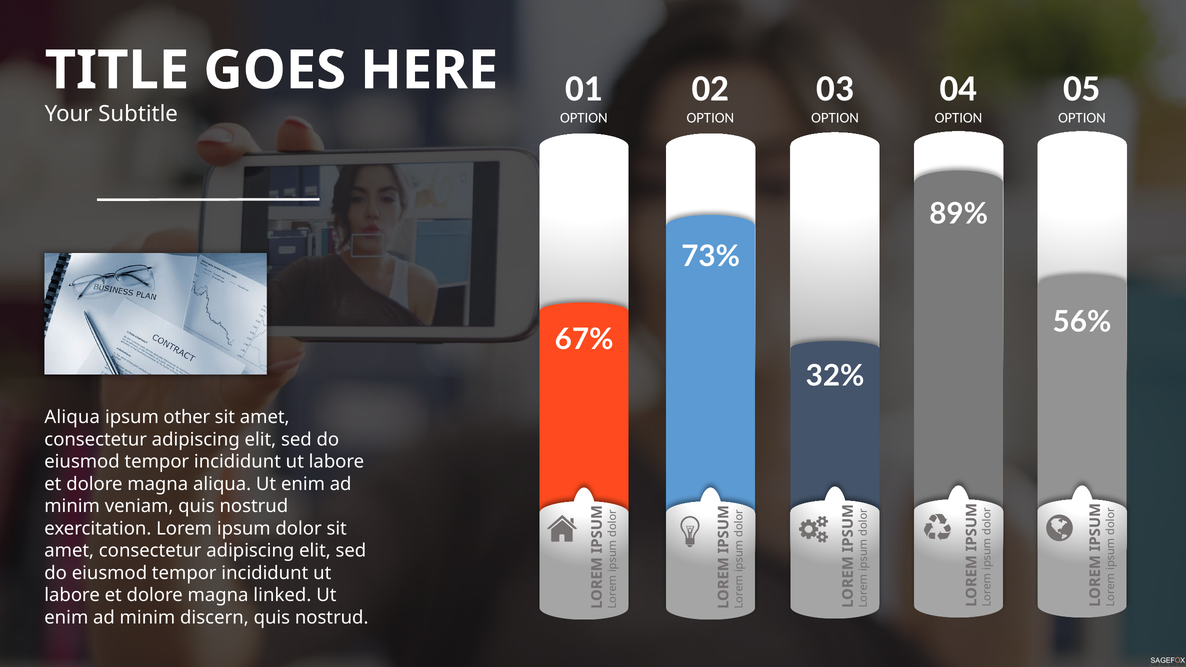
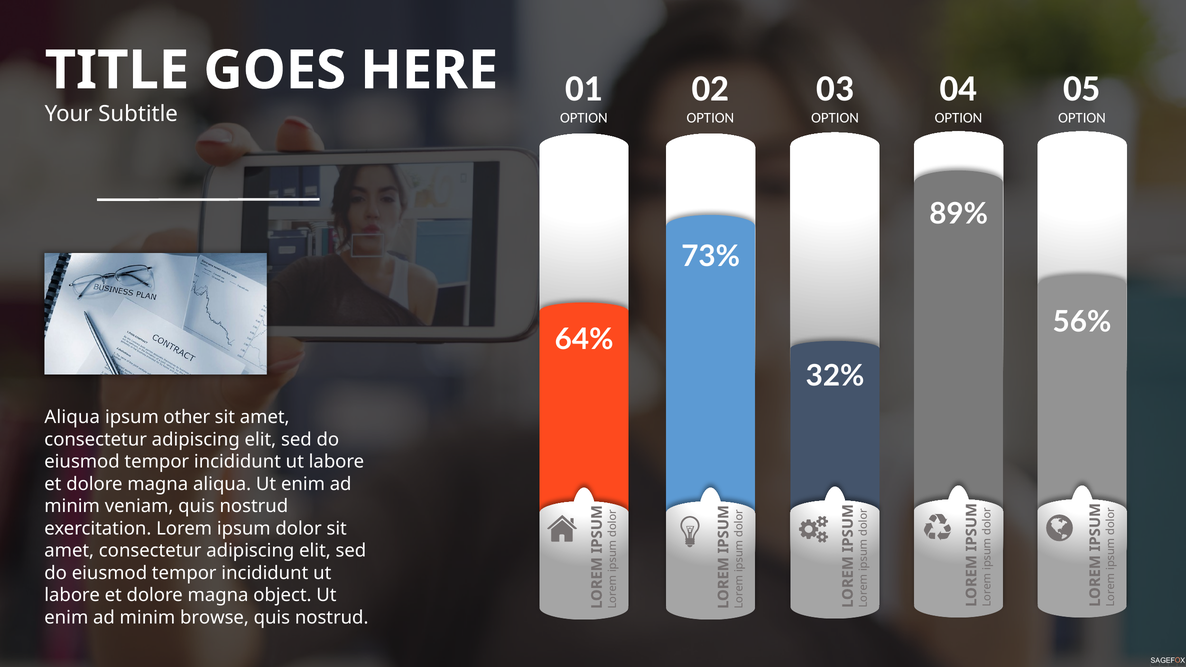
67%: 67% -> 64%
linked: linked -> object
discern: discern -> browse
